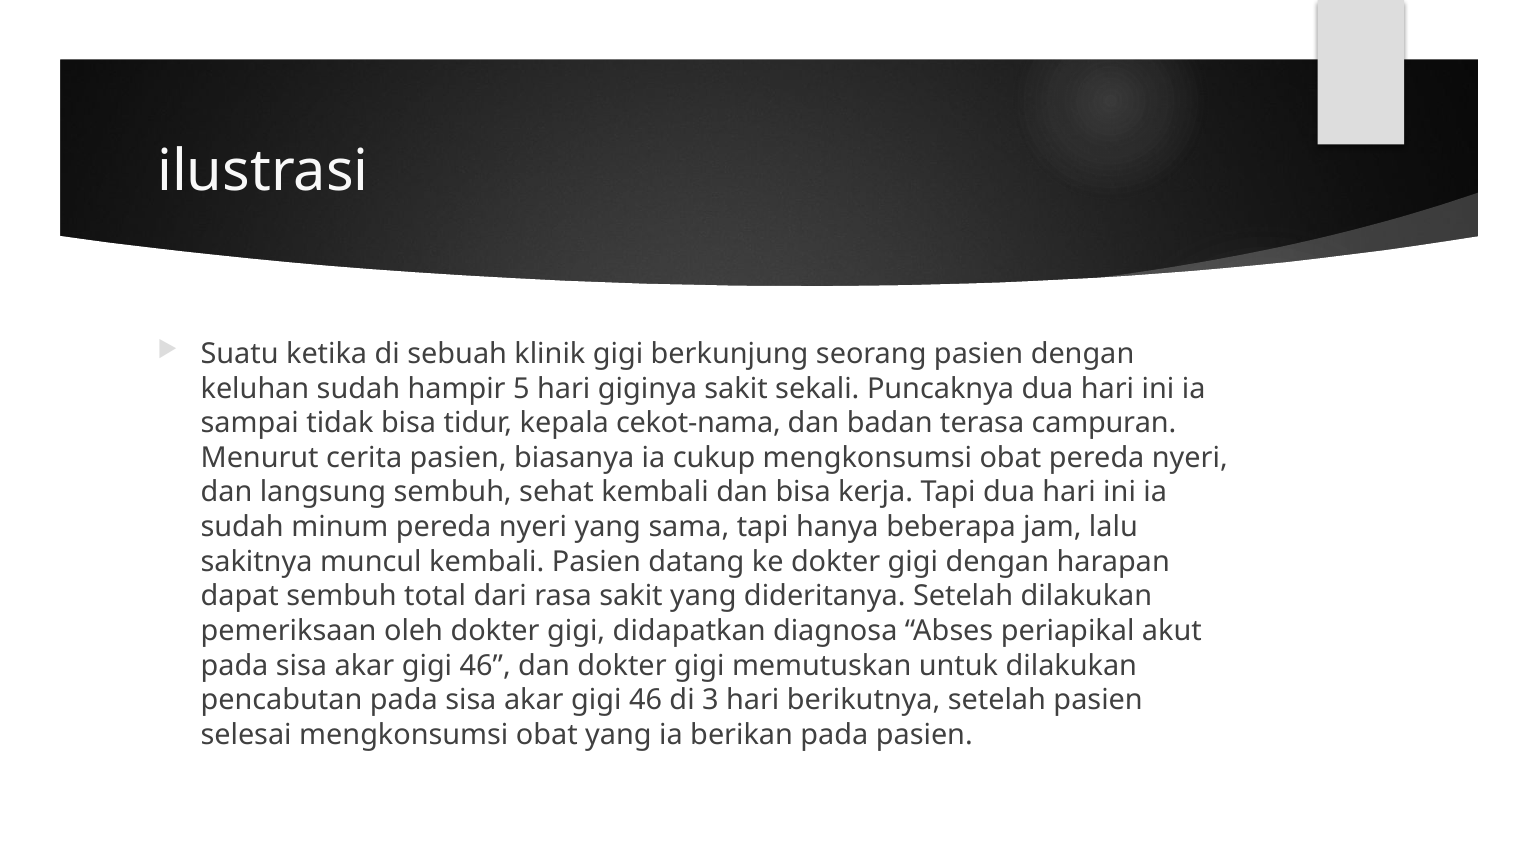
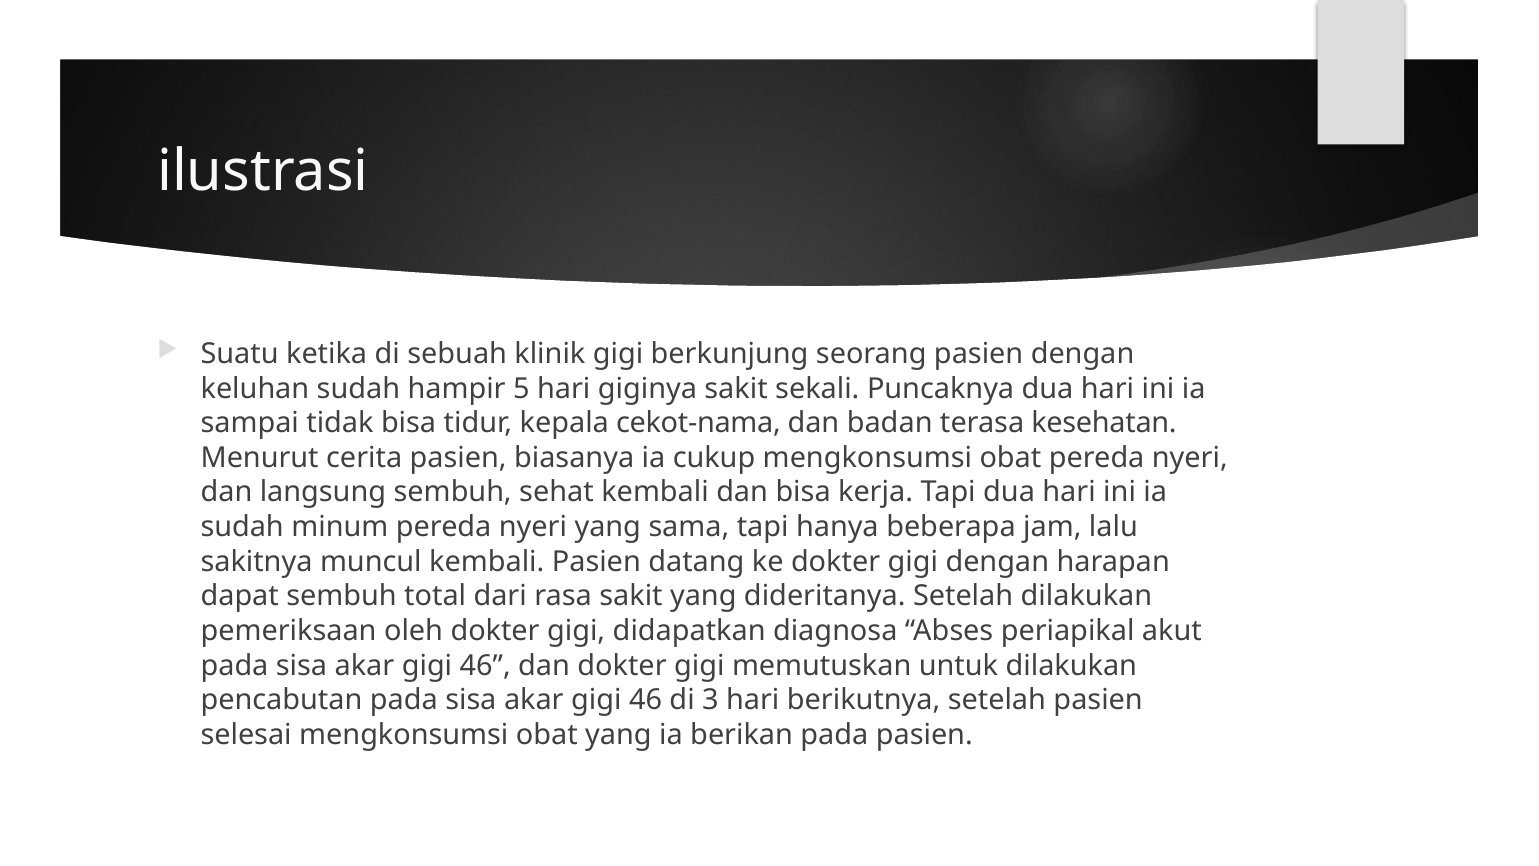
campuran: campuran -> kesehatan
